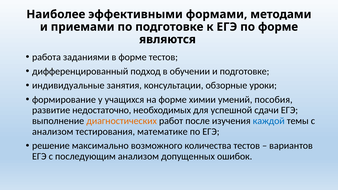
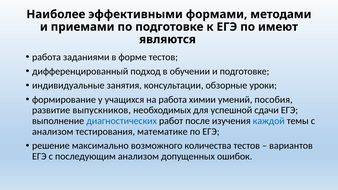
по форме: форме -> имеют
на форме: форме -> работа
недостаточно: недостаточно -> выпускников
диагностических colour: orange -> blue
